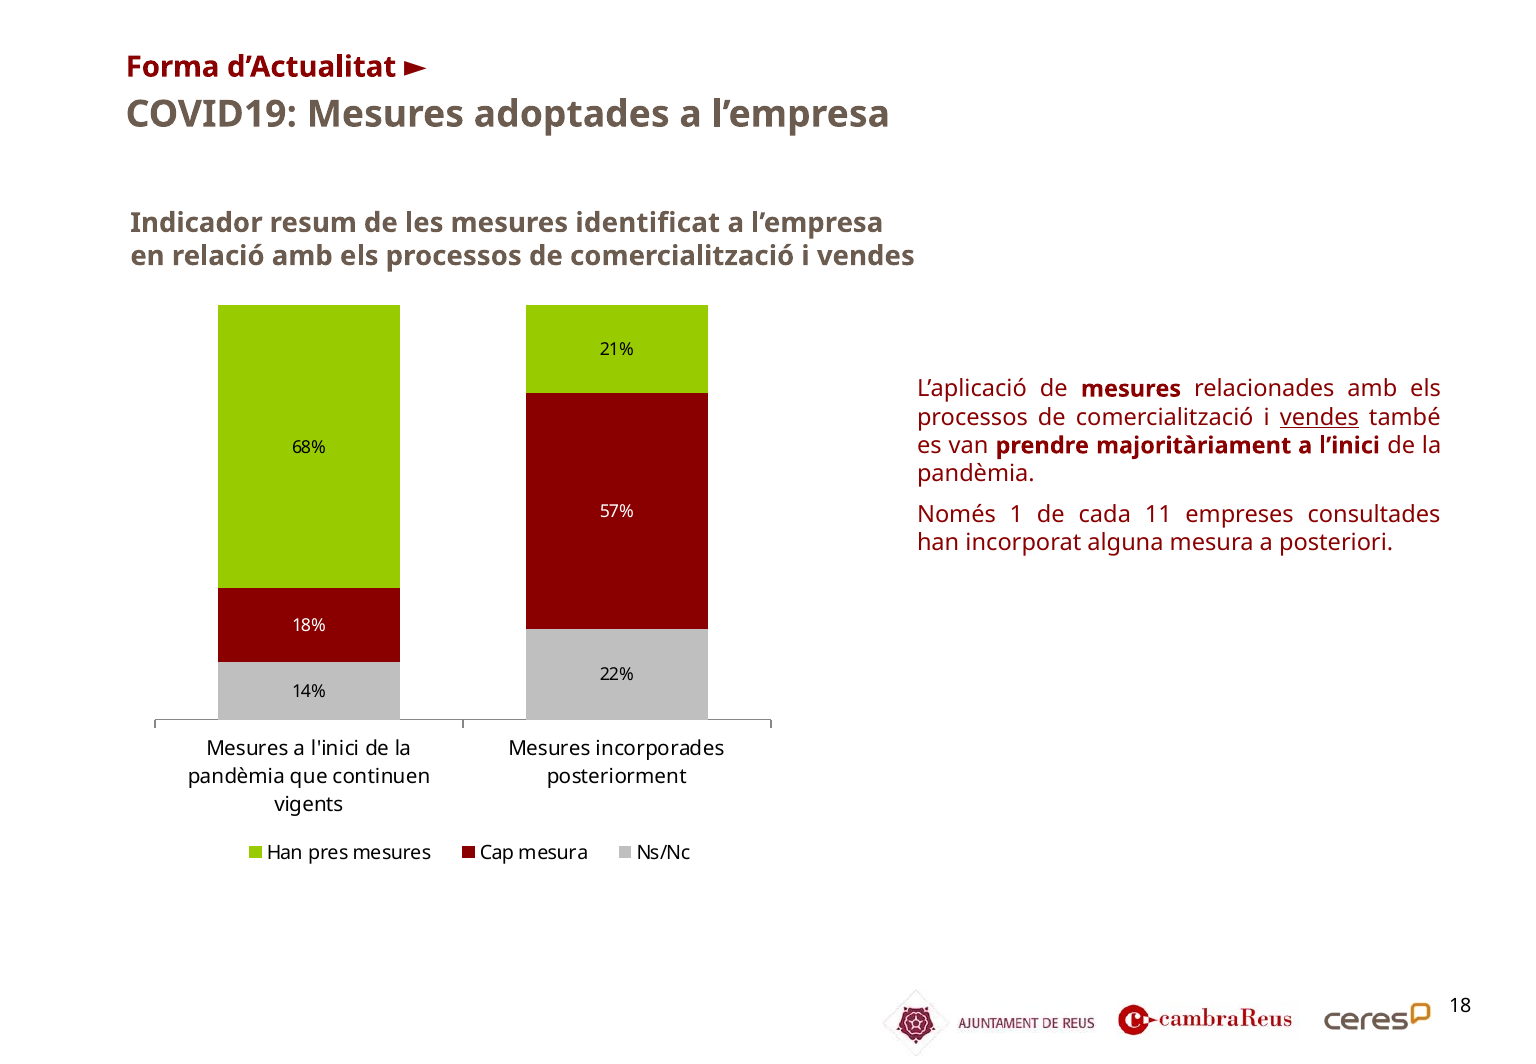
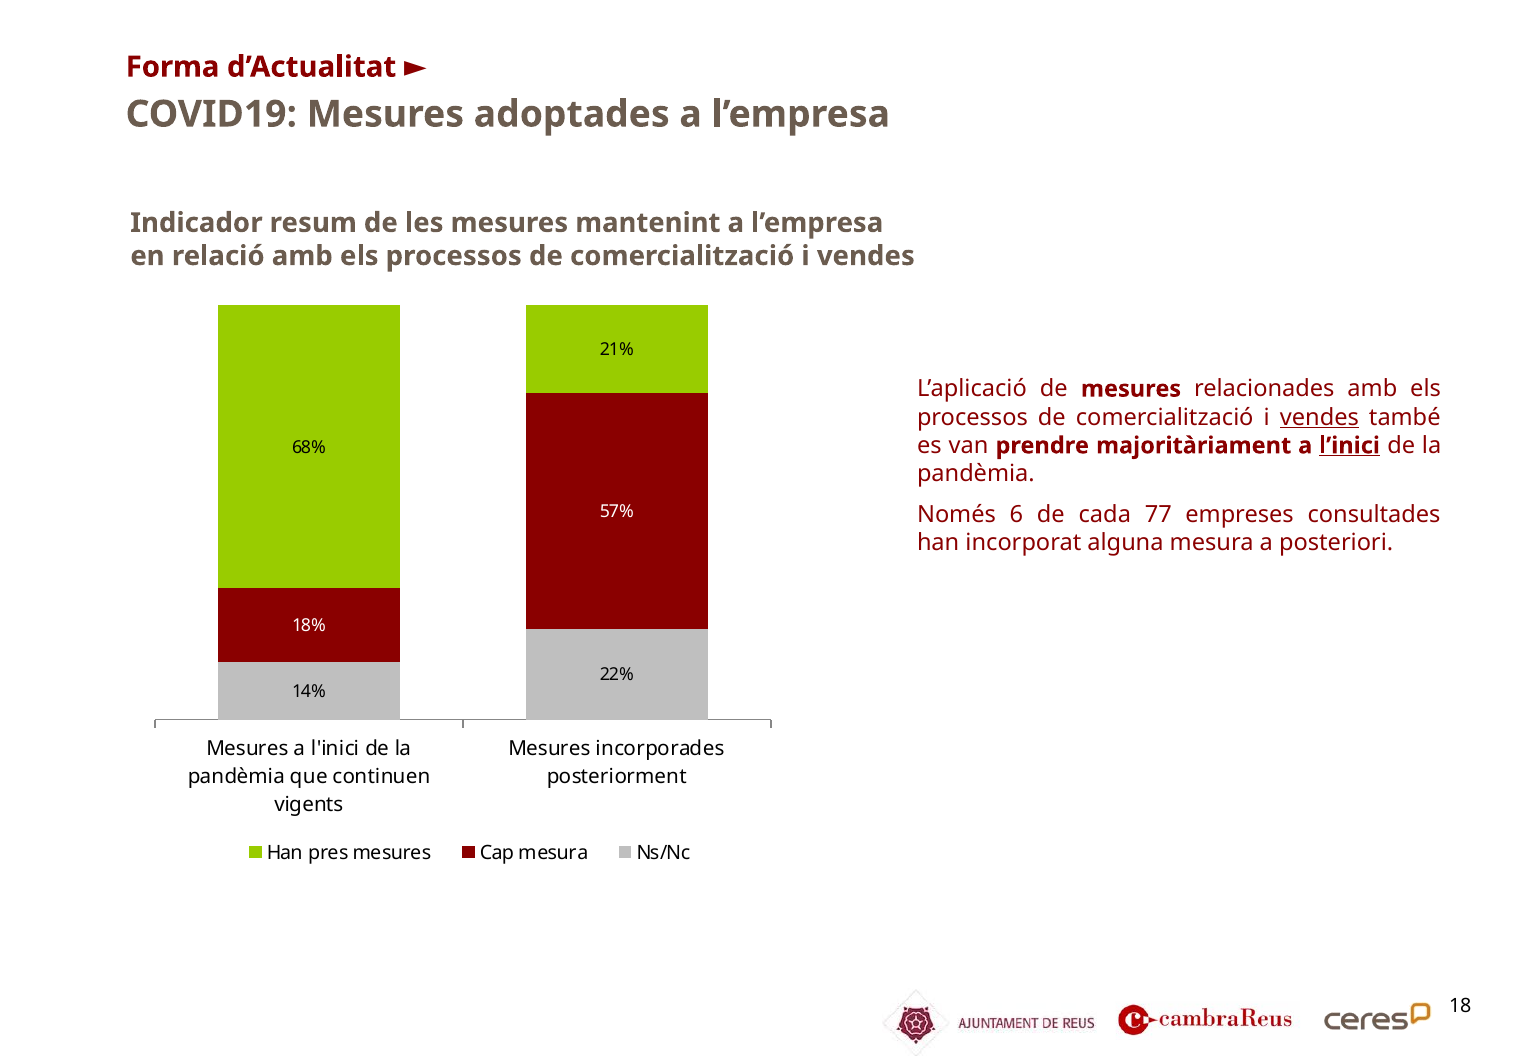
identificat: identificat -> mantenint
l’inici underline: none -> present
1: 1 -> 6
11: 11 -> 77
